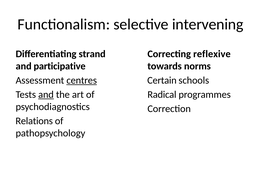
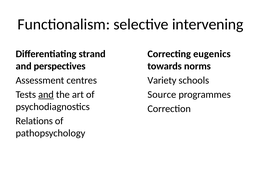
reflexive: reflexive -> eugenics
participative: participative -> perspectives
centres underline: present -> none
Certain: Certain -> Variety
Radical: Radical -> Source
